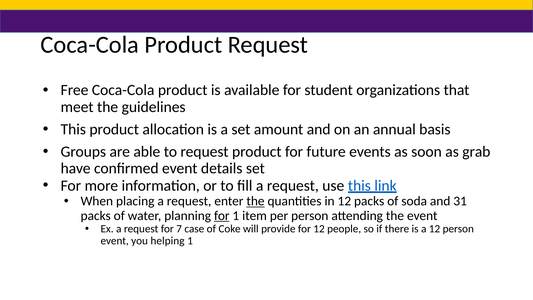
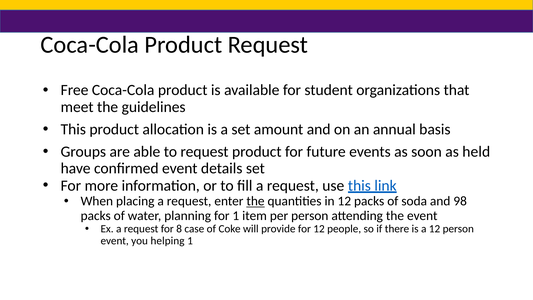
grab: grab -> held
31: 31 -> 98
for at (222, 215) underline: present -> none
7: 7 -> 8
